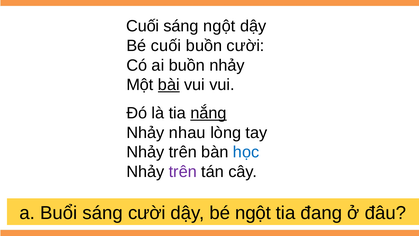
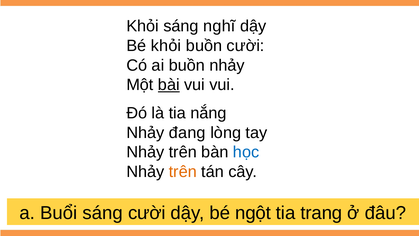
Cuối at (143, 26): Cuối -> Khỏi
sáng ngột: ngột -> nghĩ
Bé cuối: cuối -> khỏi
nắng underline: present -> none
nhau: nhau -> đang
trên at (183, 172) colour: purple -> orange
đang: đang -> trang
